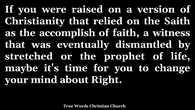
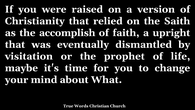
witness: witness -> upright
stretched: stretched -> visitation
Right: Right -> What
